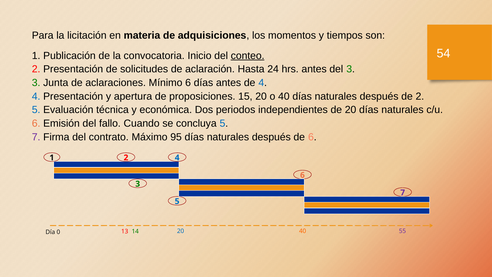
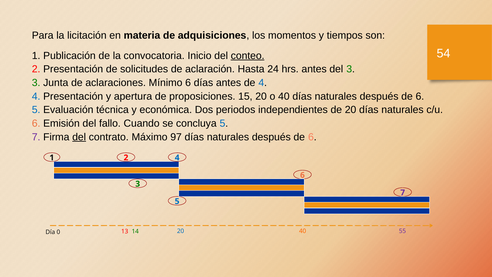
2 at (420, 96): 2 -> 6
del at (79, 137) underline: none -> present
95: 95 -> 97
